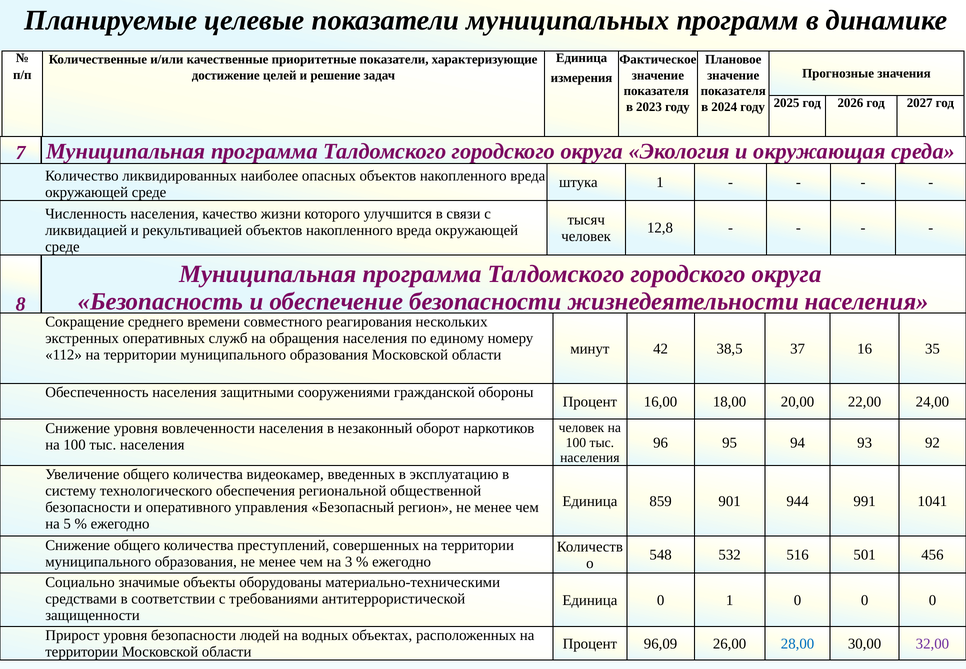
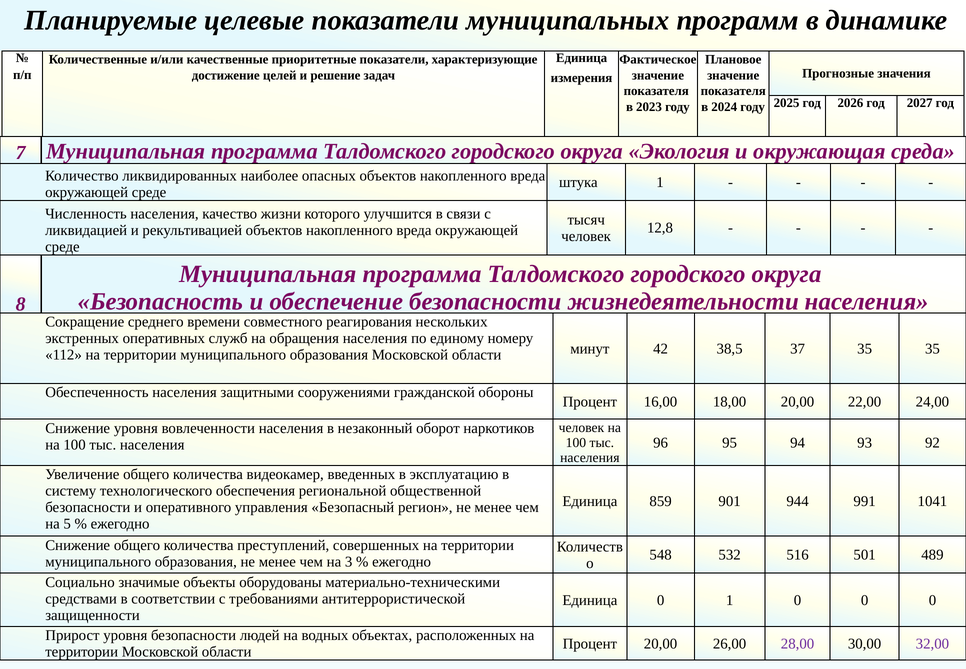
37 16: 16 -> 35
456: 456 -> 489
Процент 96,09: 96,09 -> 20,00
28,00 colour: blue -> purple
